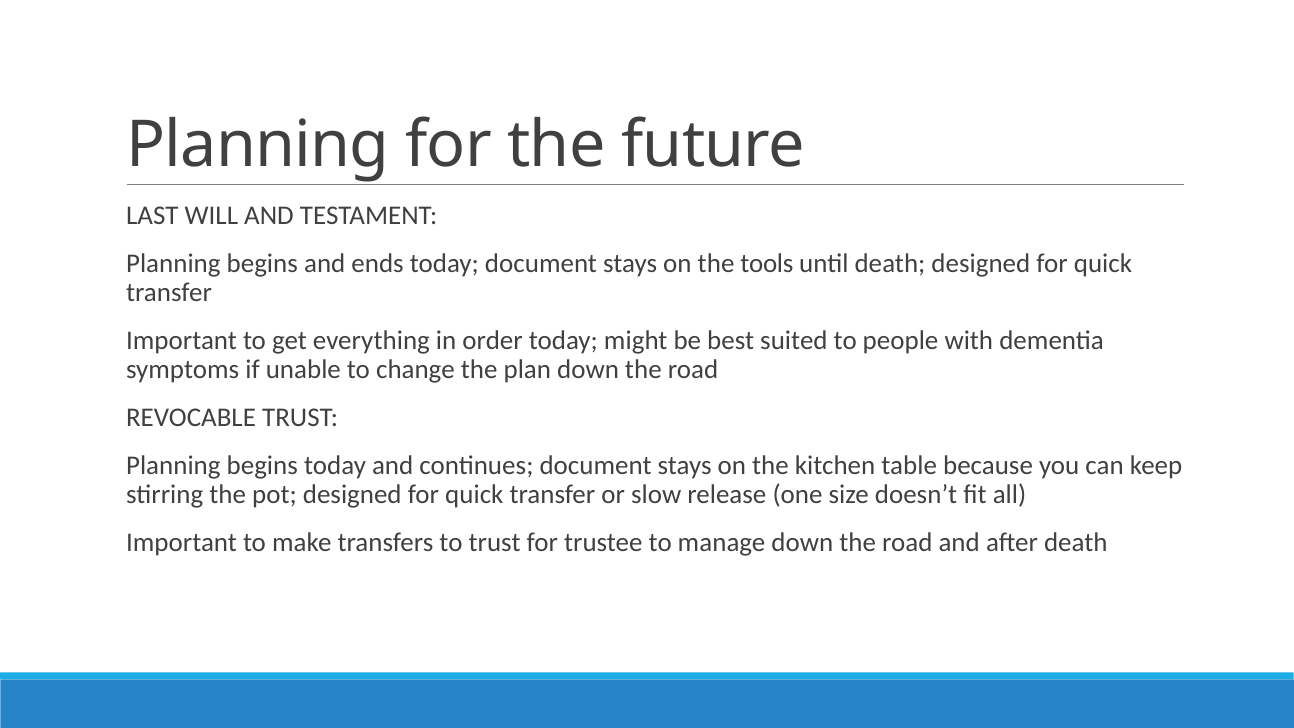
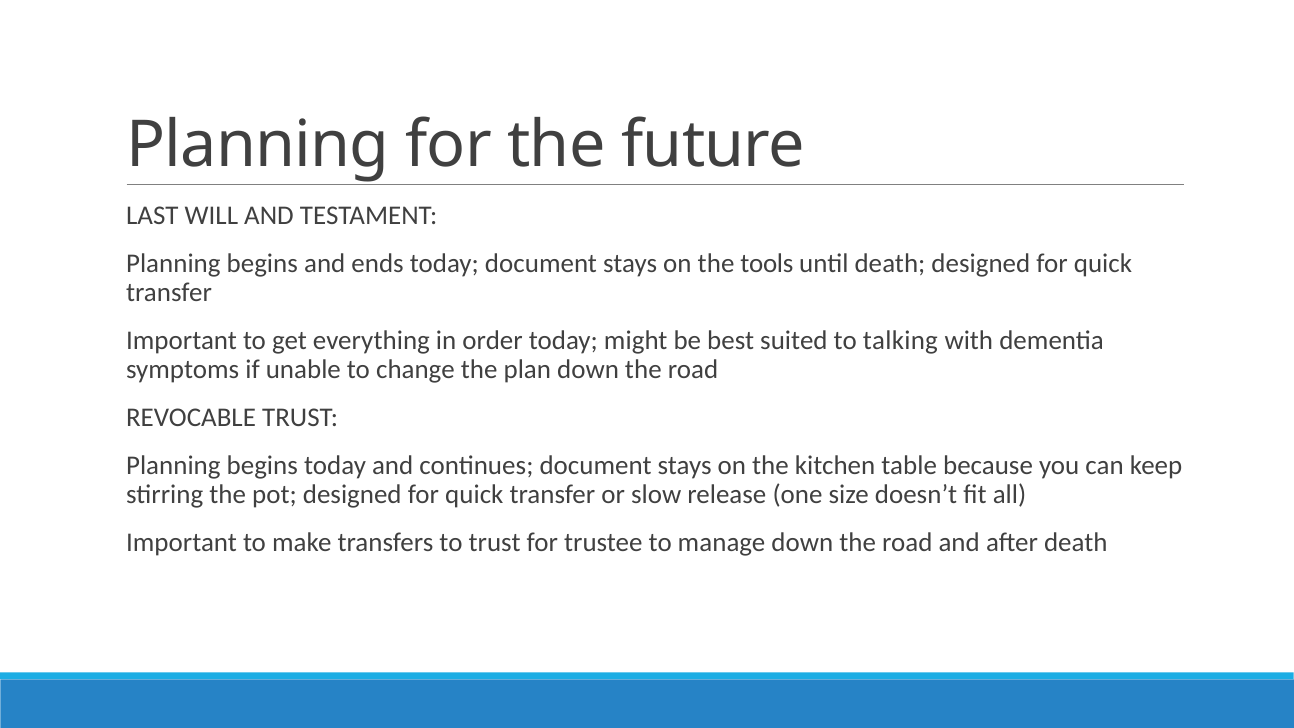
people: people -> talking
